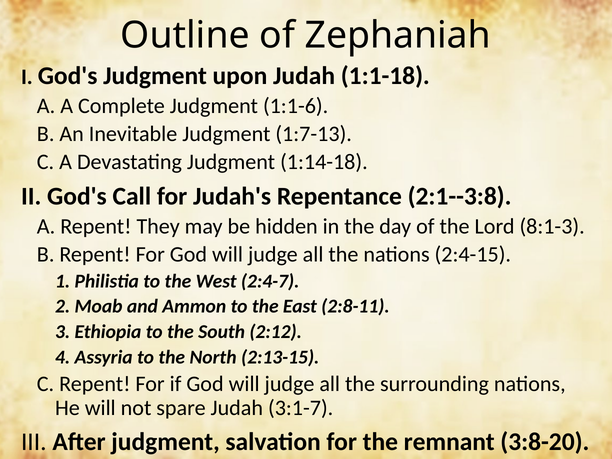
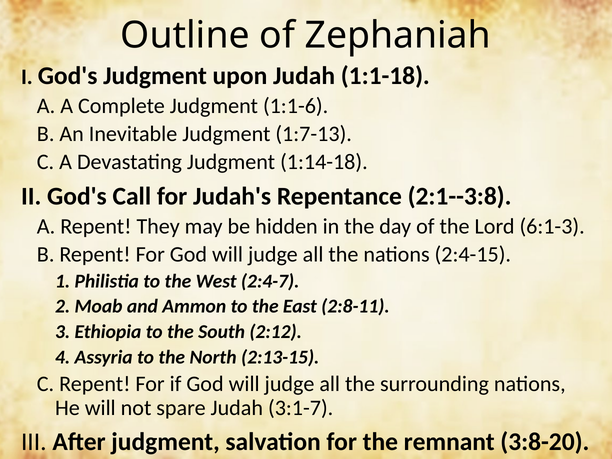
8:1-3: 8:1-3 -> 6:1-3
